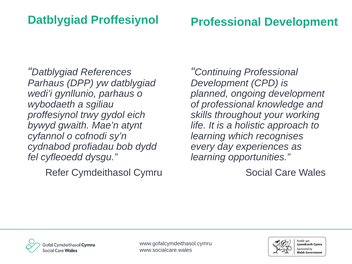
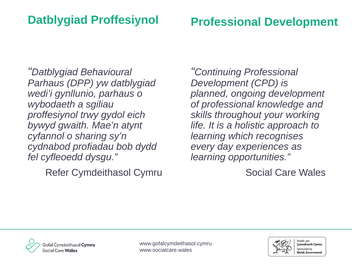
References: References -> Behavioural
cofnodi: cofnodi -> sharing
